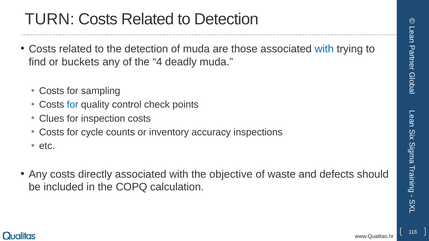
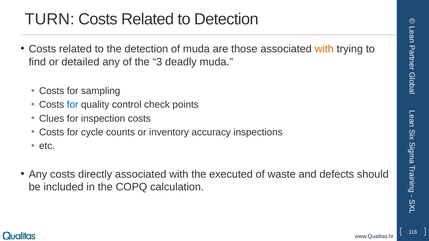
with at (324, 49) colour: blue -> orange
buckets: buckets -> detailed
4: 4 -> 3
objective: objective -> executed
